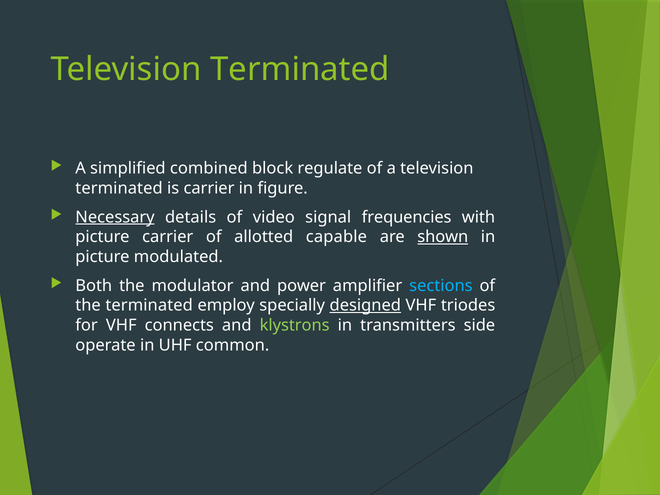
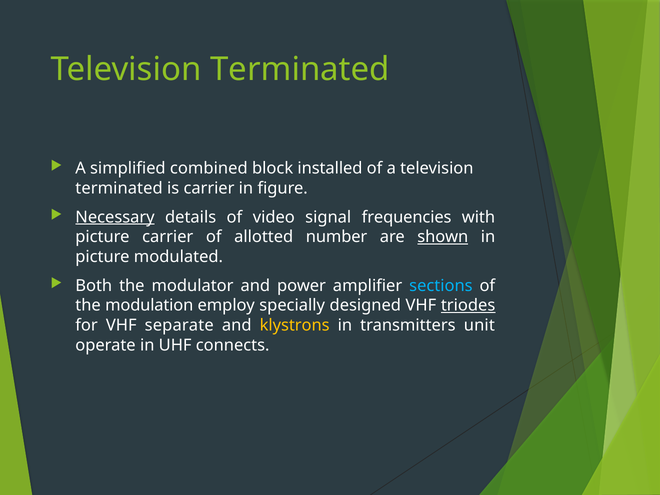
regulate: regulate -> installed
capable: capable -> number
the terminated: terminated -> modulation
designed underline: present -> none
triodes underline: none -> present
connects: connects -> separate
klystrons colour: light green -> yellow
side: side -> unit
common: common -> connects
